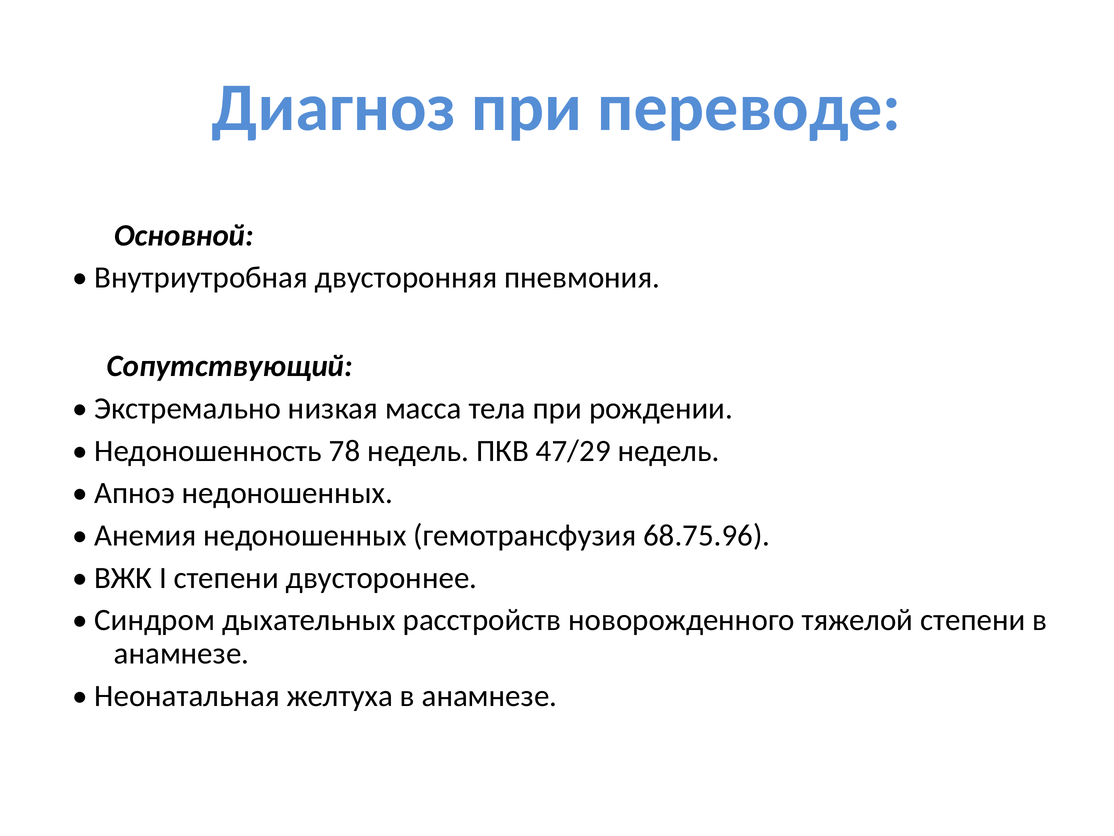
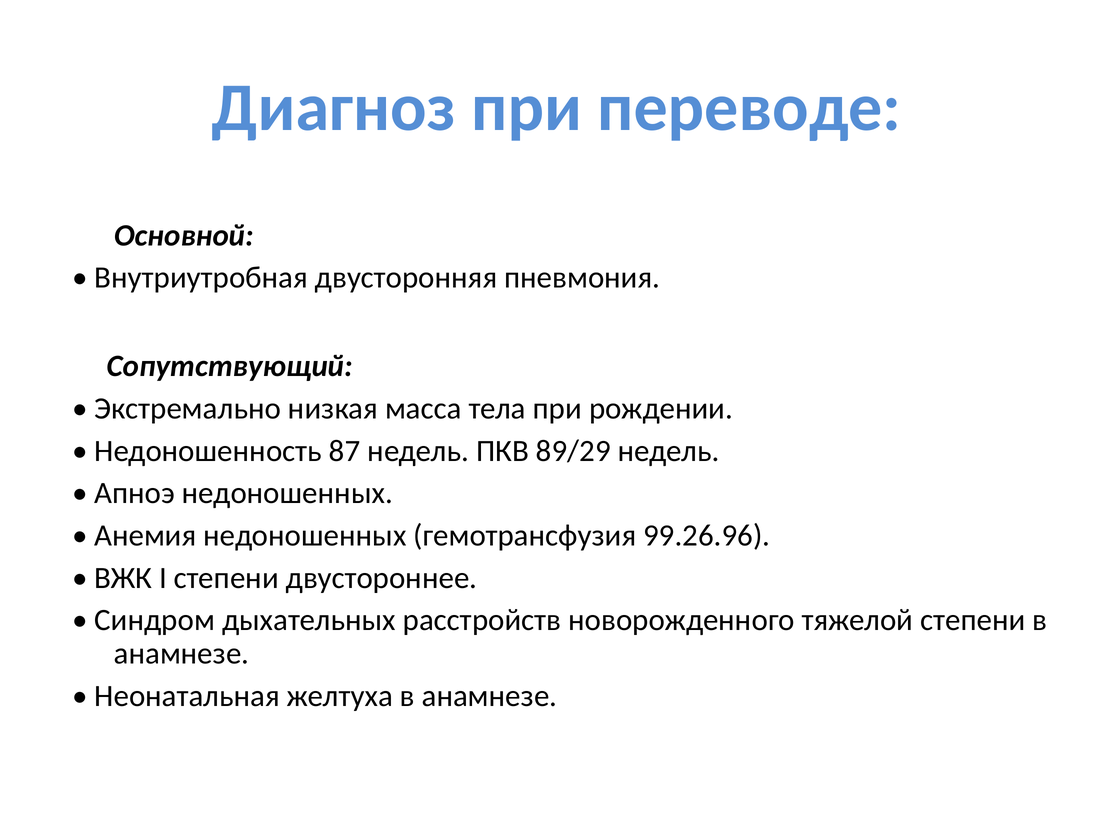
78: 78 -> 87
47/29: 47/29 -> 89/29
68.75.96: 68.75.96 -> 99.26.96
